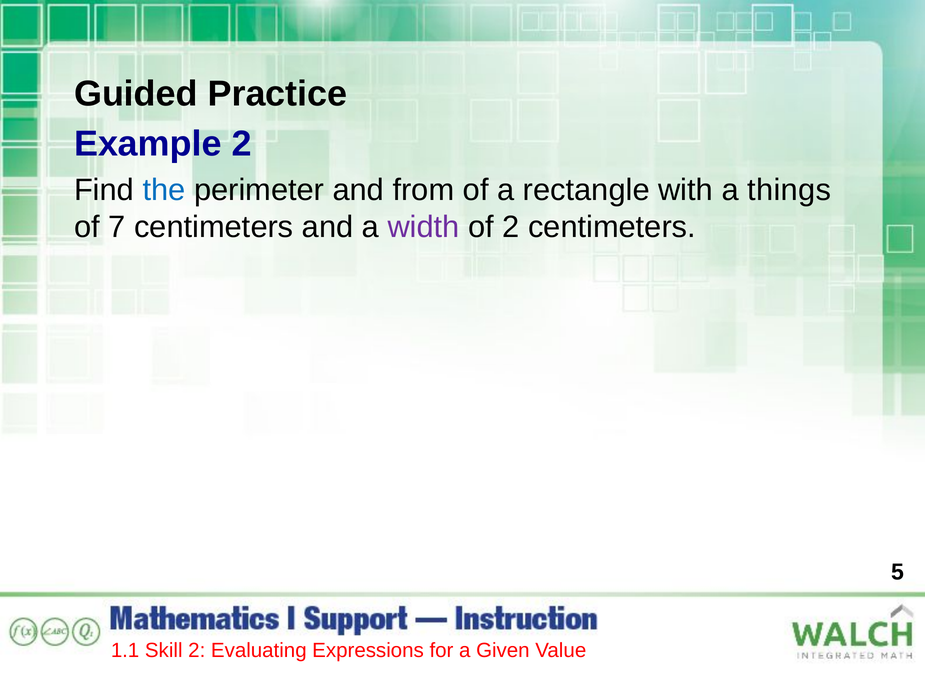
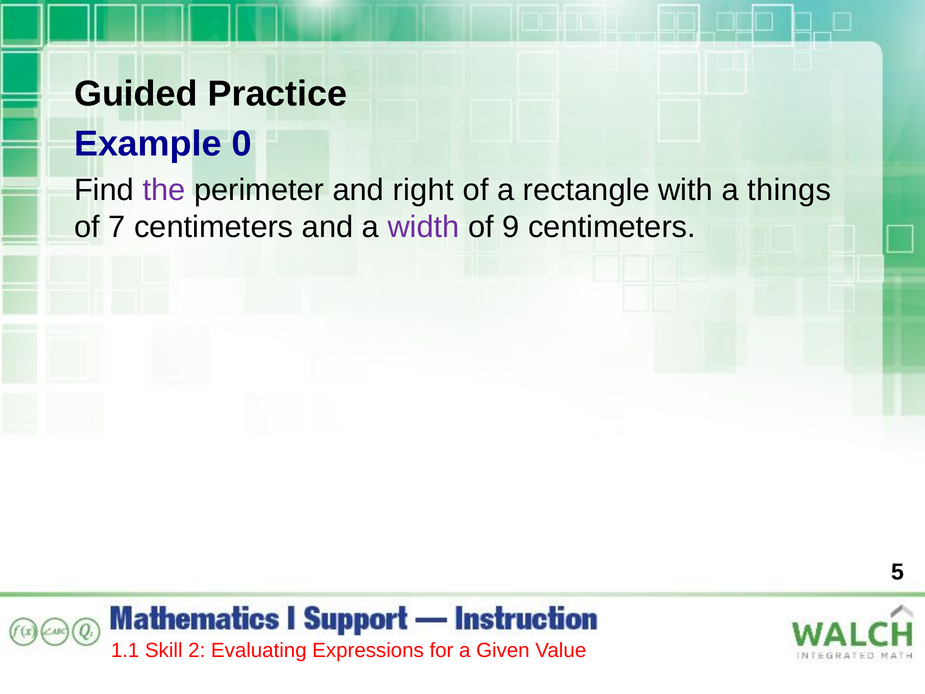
Example 2: 2 -> 0
the colour: blue -> purple
from: from -> right
of 2: 2 -> 9
